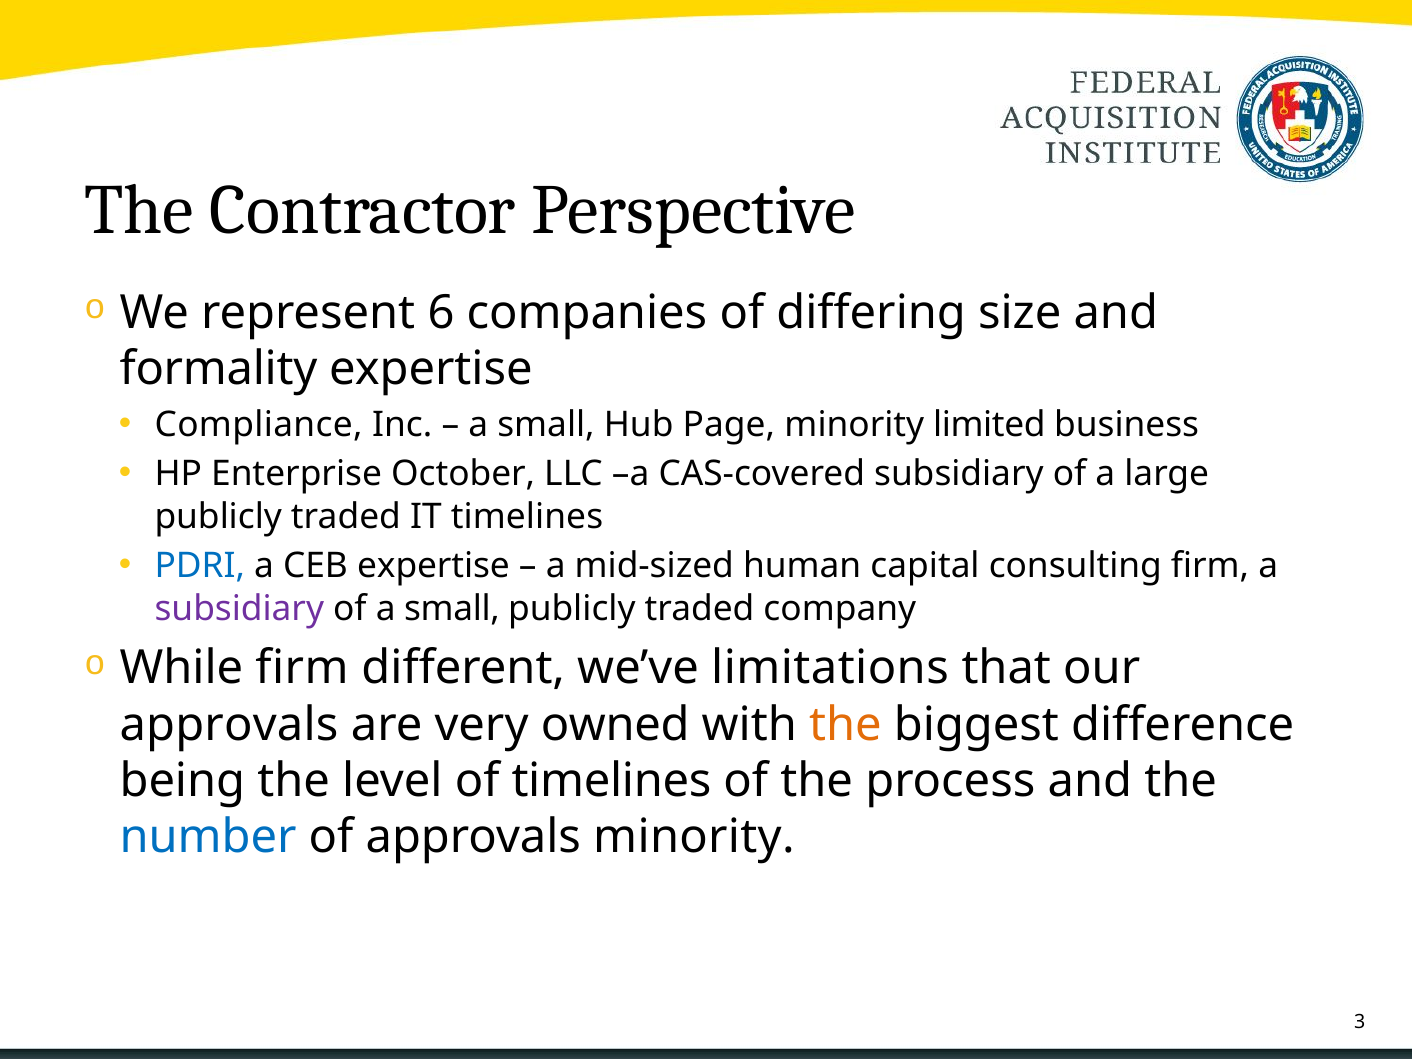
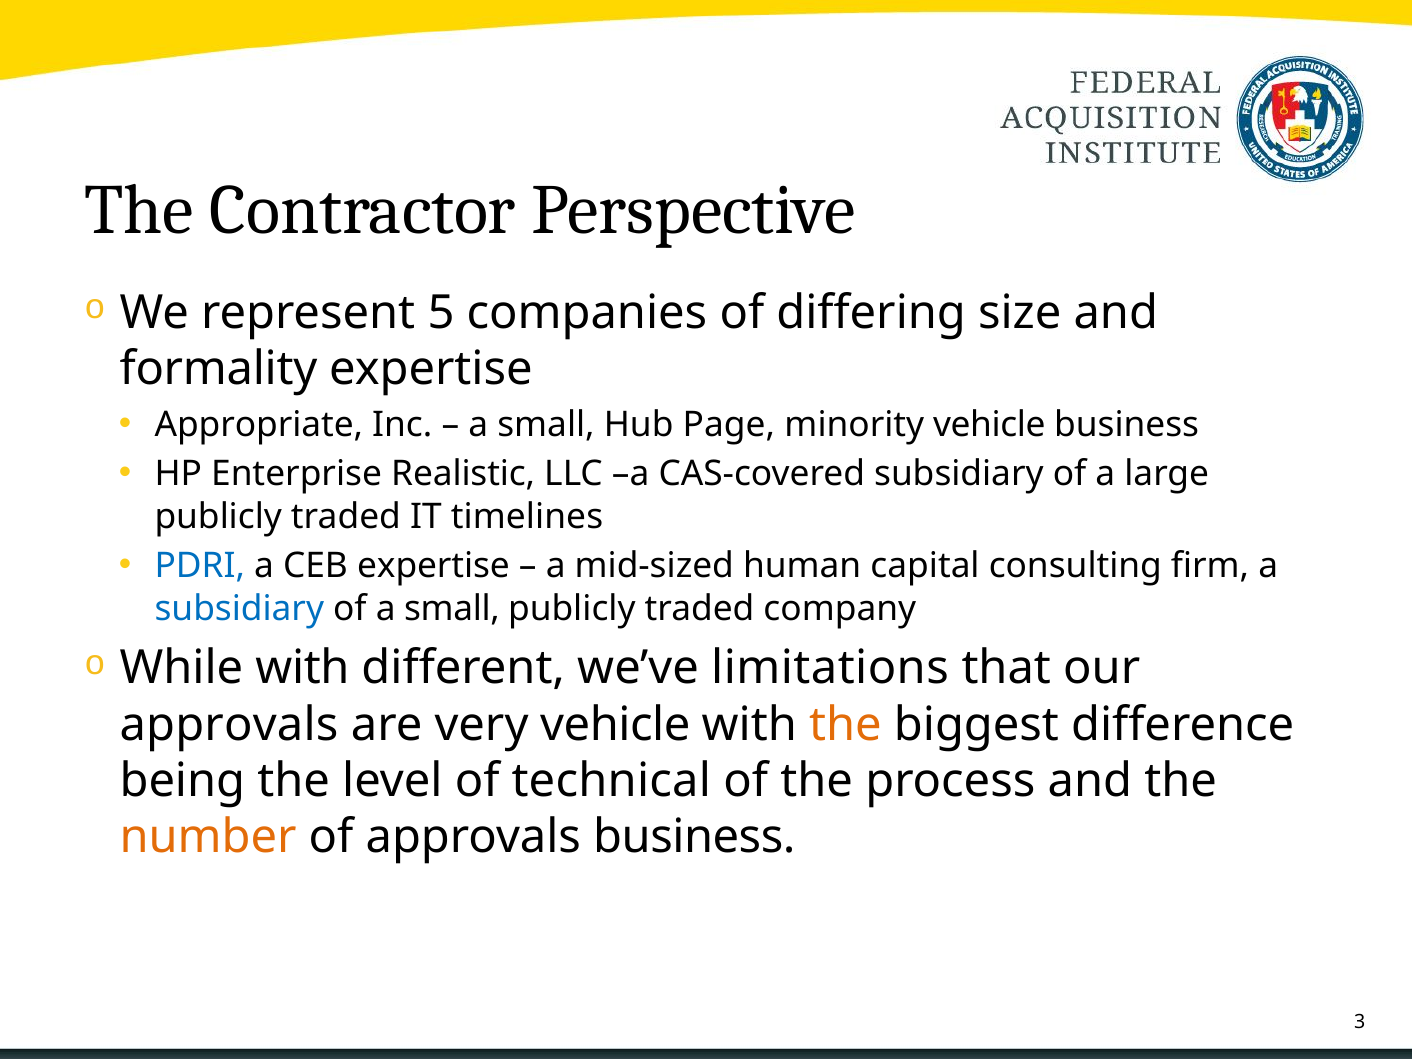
6: 6 -> 5
Compliance: Compliance -> Appropriate
minority limited: limited -> vehicle
October: October -> Realistic
subsidiary at (239, 608) colour: purple -> blue
While firm: firm -> with
very owned: owned -> vehicle
of timelines: timelines -> technical
number colour: blue -> orange
approvals minority: minority -> business
